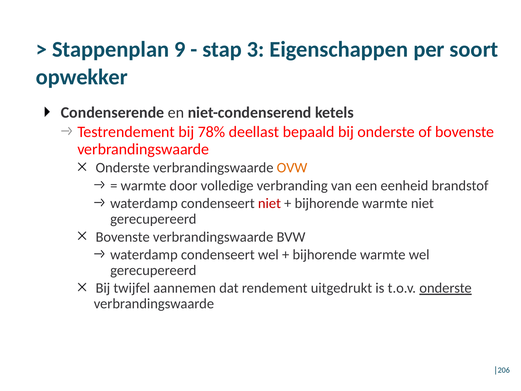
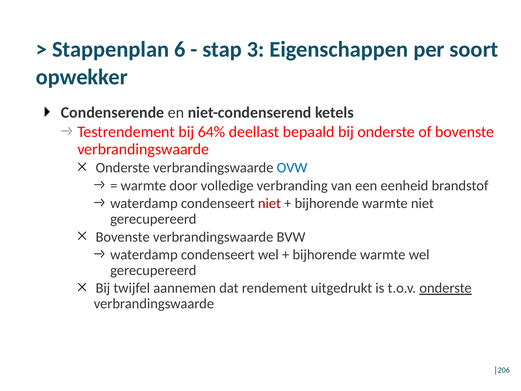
9: 9 -> 6
78%: 78% -> 64%
OVW colour: orange -> blue
